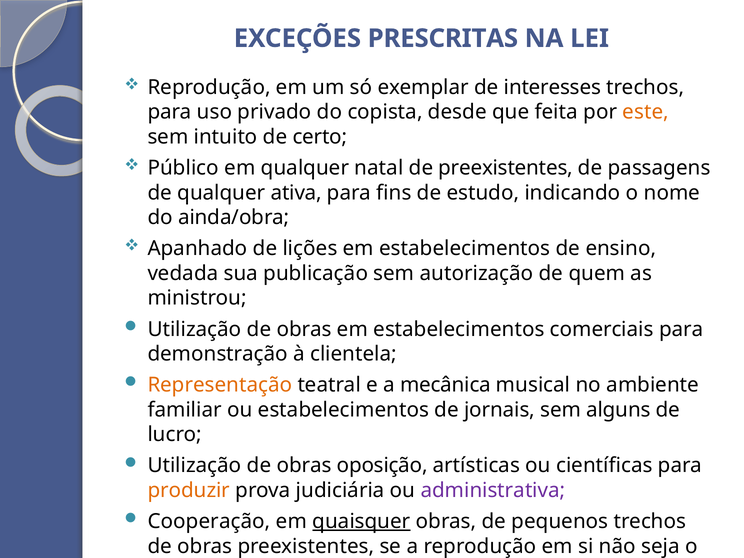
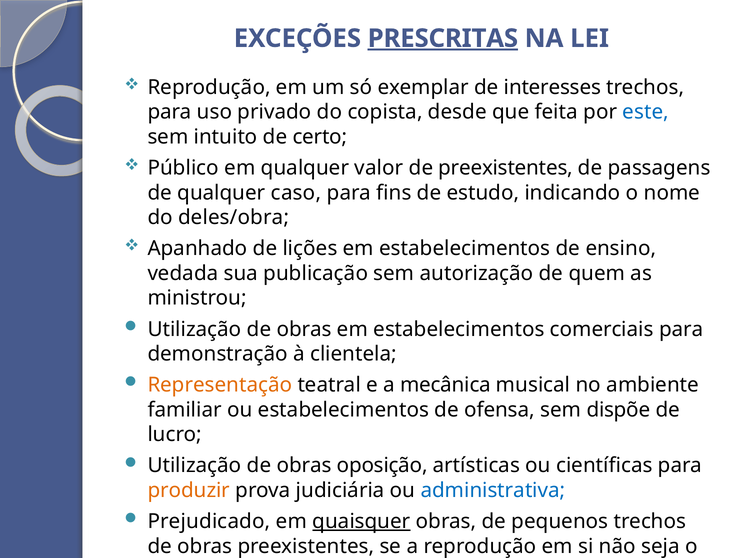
PRESCRITAS underline: none -> present
este colour: orange -> blue
natal: natal -> valor
ativa: ativa -> caso
ainda/obra: ainda/obra -> deles/obra
jornais: jornais -> ofensa
alguns: alguns -> dispõe
administrativa colour: purple -> blue
Cooperação: Cooperação -> Prejudicado
